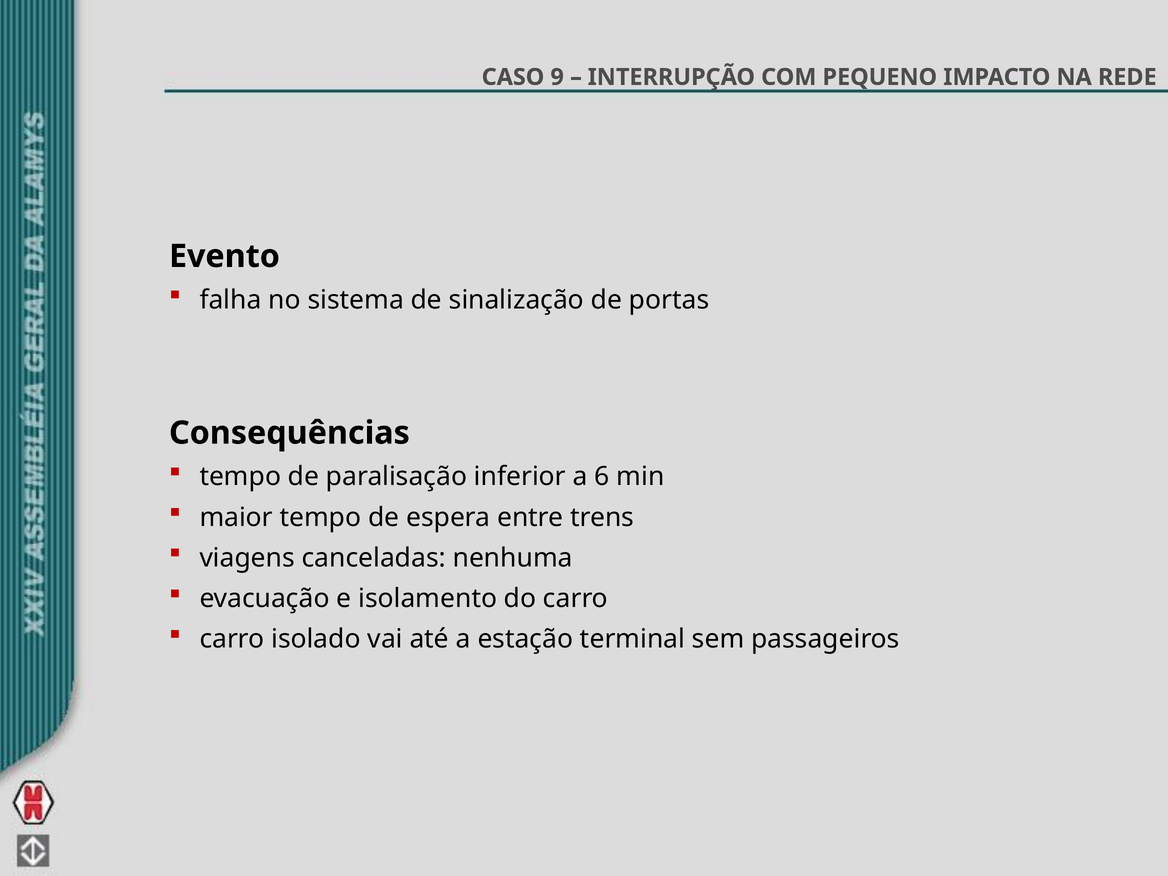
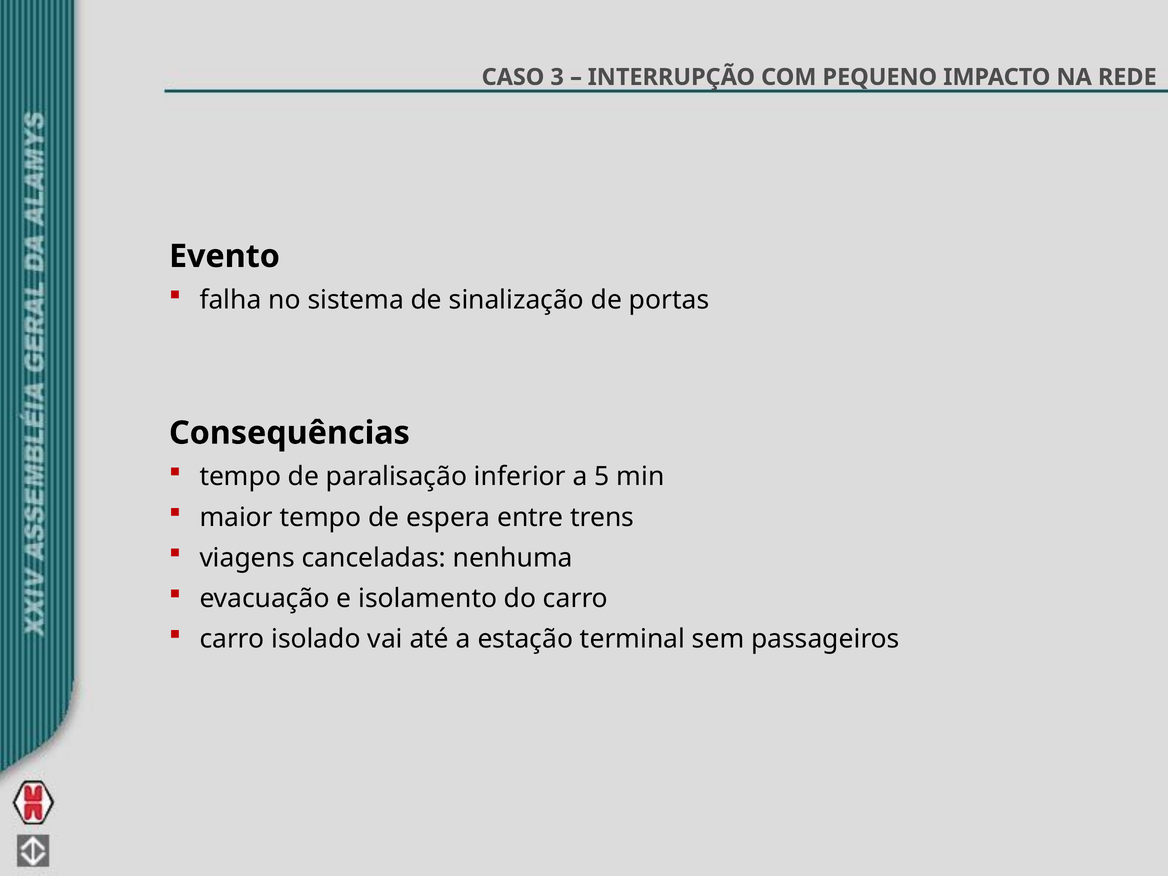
9: 9 -> 3
6: 6 -> 5
